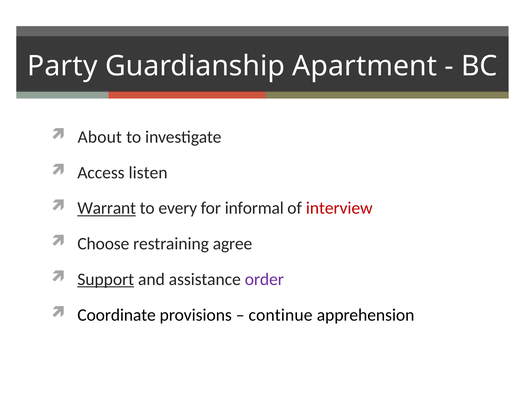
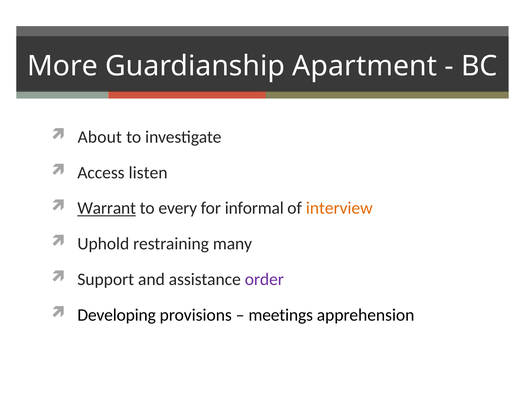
Party: Party -> More
interview colour: red -> orange
Choose: Choose -> Uphold
agree: agree -> many
Support underline: present -> none
Coordinate: Coordinate -> Developing
continue: continue -> meetings
